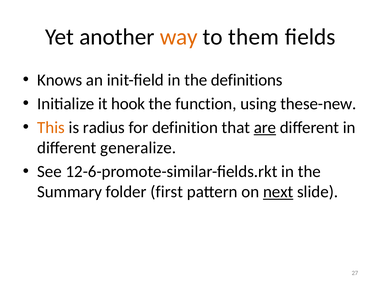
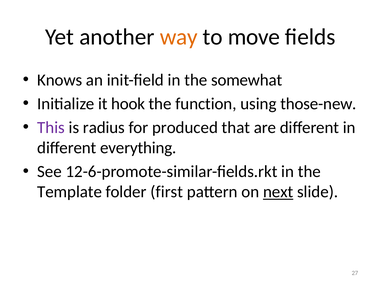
them: them -> move
definitions: definitions -> somewhat
these-new: these-new -> those-new
This colour: orange -> purple
definition: definition -> produced
are underline: present -> none
generalize: generalize -> everything
Summary: Summary -> Template
